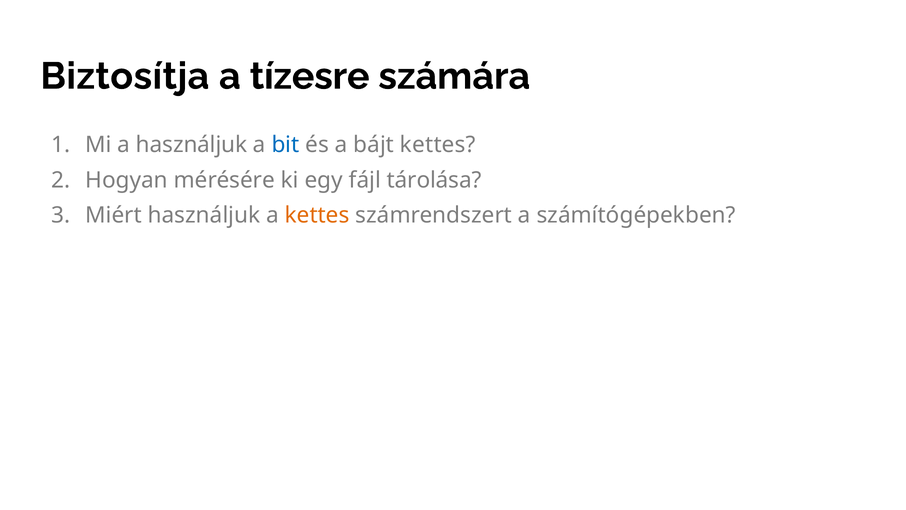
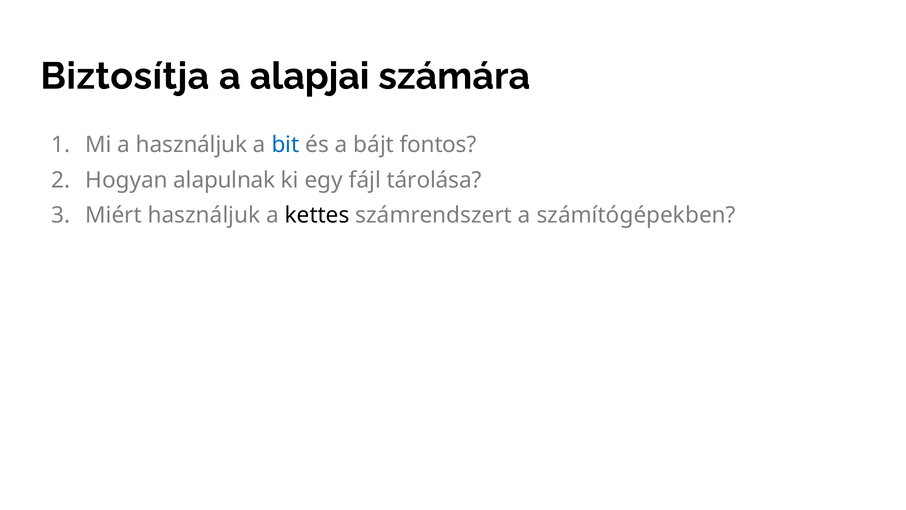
tízesre: tízesre -> alapjai
bájt kettes: kettes -> fontos
mérésére: mérésére -> alapulnak
kettes at (317, 215) colour: orange -> black
